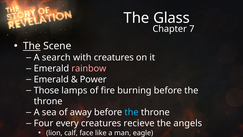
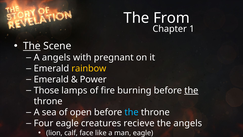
Glass: Glass -> From
7: 7 -> 1
A search: search -> angels
with creatures: creatures -> pregnant
rainbow colour: pink -> yellow
the at (191, 90) underline: none -> present
away: away -> open
Four every: every -> eagle
